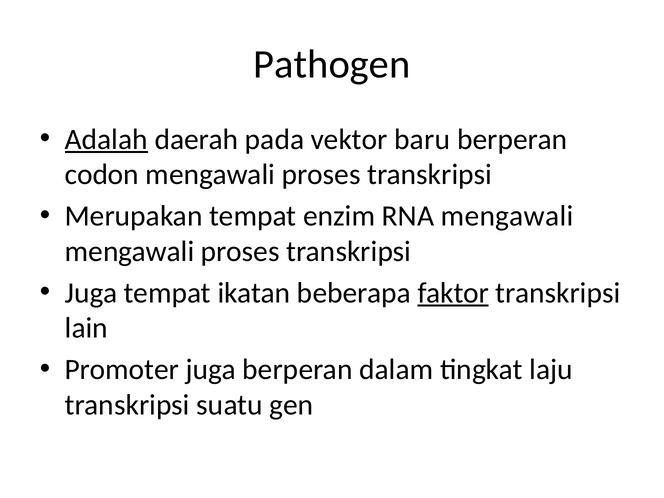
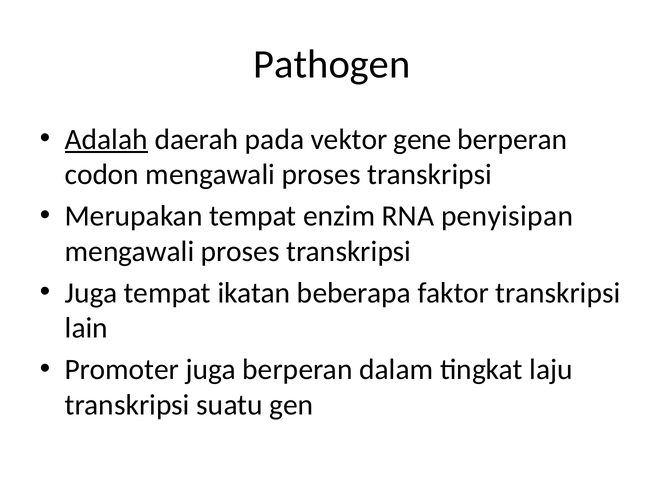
baru: baru -> gene
RNA mengawali: mengawali -> penyisipan
faktor underline: present -> none
